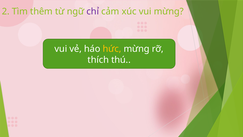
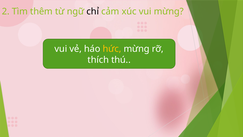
chỉ colour: purple -> black
